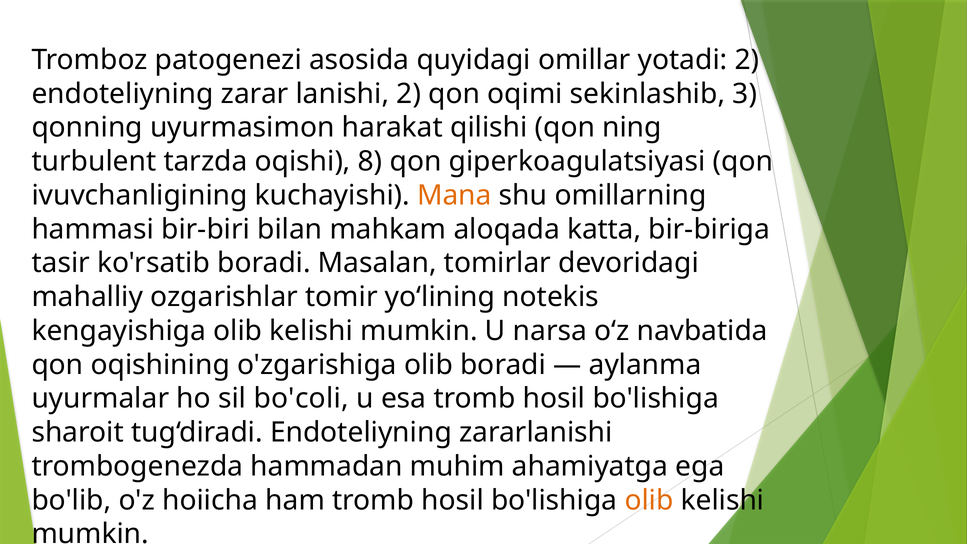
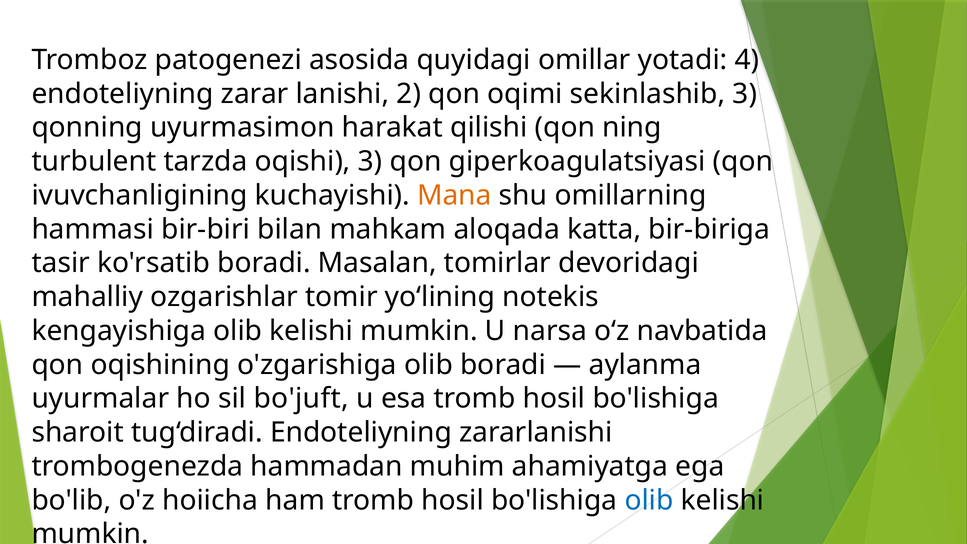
yotadi 2: 2 -> 4
oqishi 8: 8 -> 3
bo'coli: bo'coli -> bo'juft
olib at (649, 500) colour: orange -> blue
